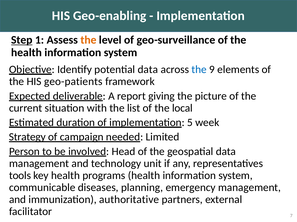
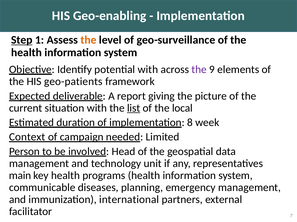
potential data: data -> with
the at (199, 70) colour: blue -> purple
list underline: none -> present
5: 5 -> 8
Strategy: Strategy -> Context
tools: tools -> main
authoritative: authoritative -> international
